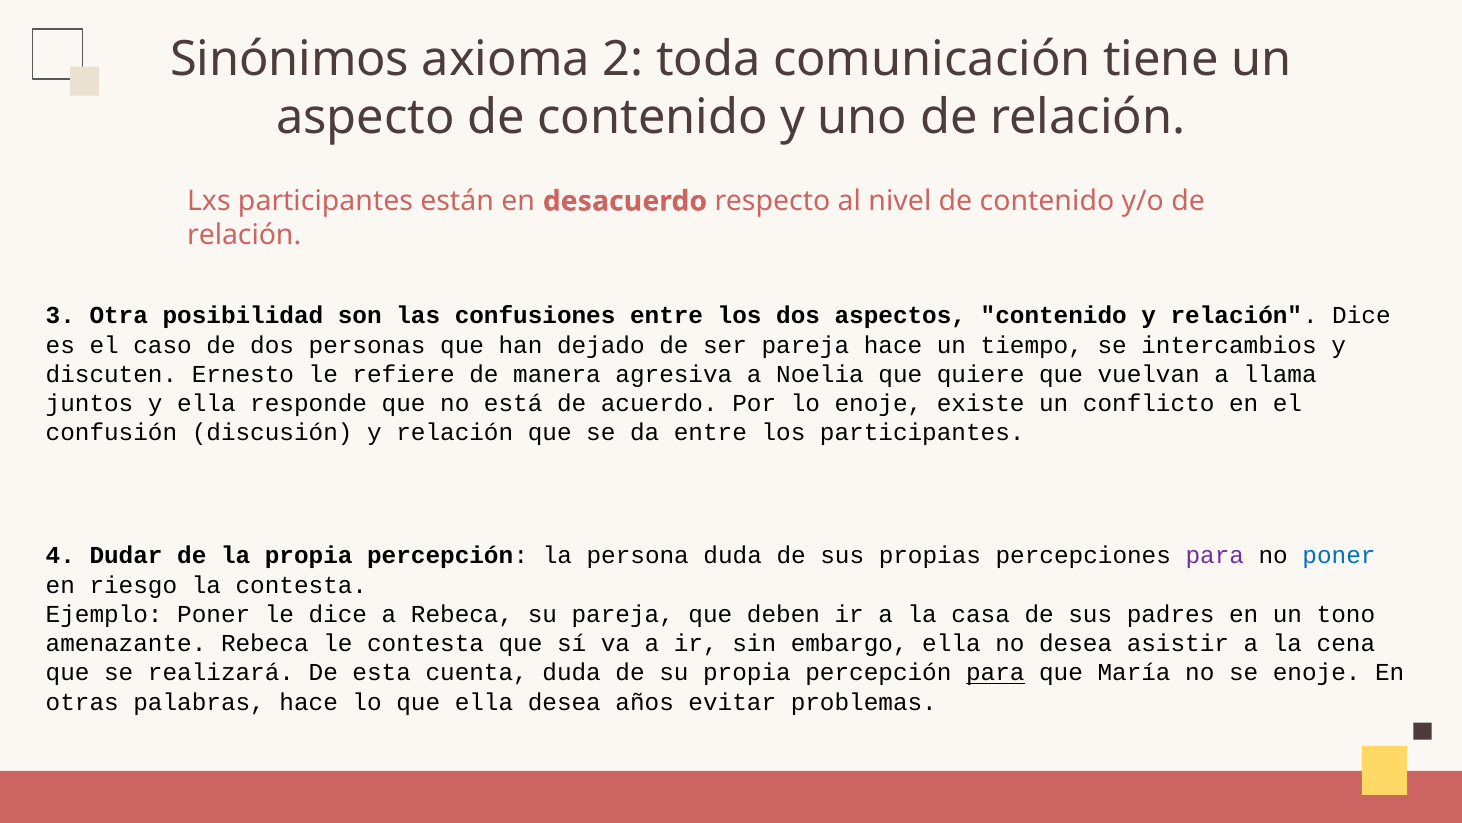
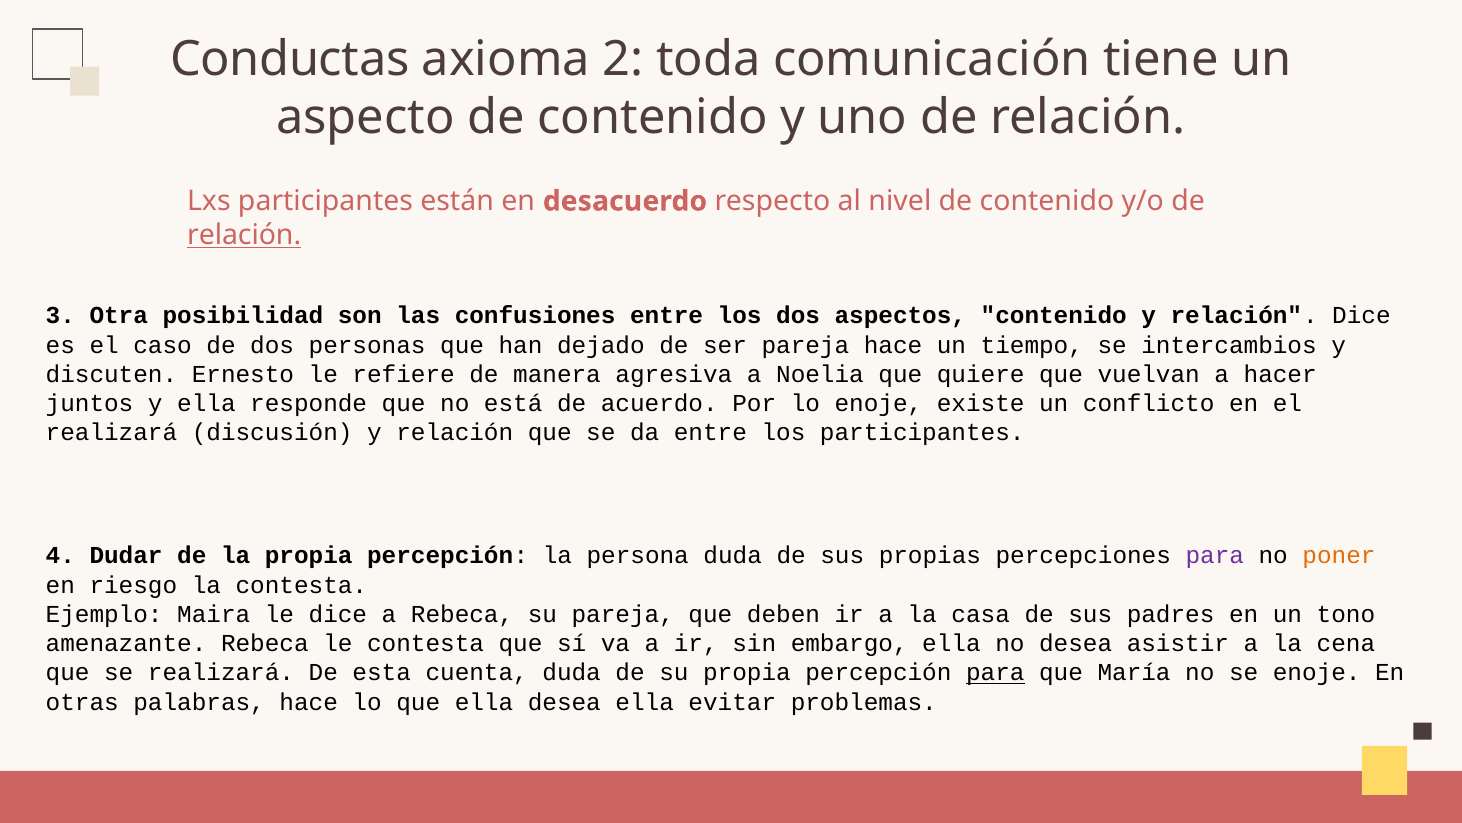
Sinónimos: Sinónimos -> Conductas
relación at (244, 235) underline: none -> present
llama: llama -> hacer
confusión at (111, 433): confusión -> realizará
poner at (1339, 555) colour: blue -> orange
Ejemplo Poner: Poner -> Maira
desea años: años -> ella
